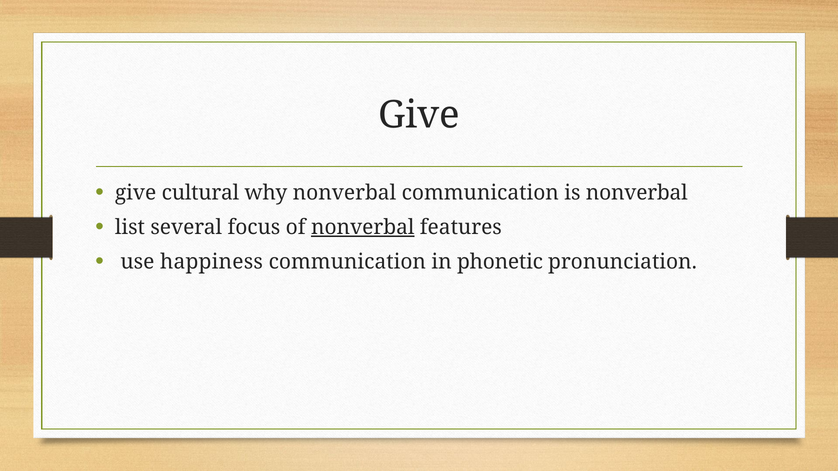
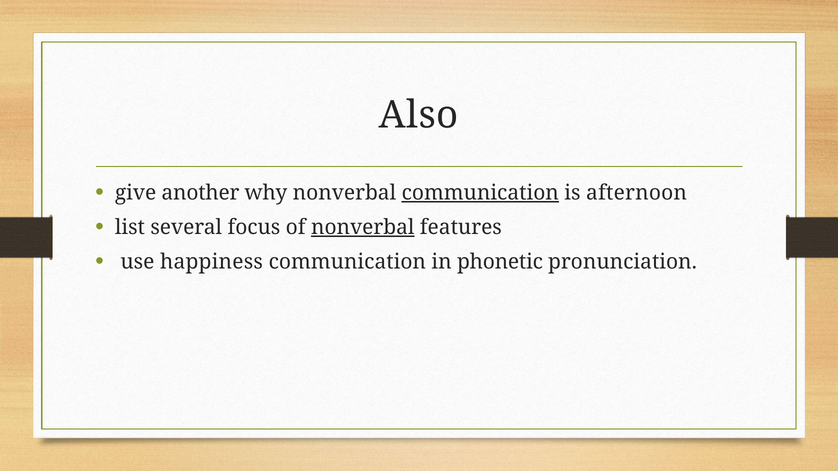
Give at (419, 115): Give -> Also
cultural: cultural -> another
communication at (480, 193) underline: none -> present
is nonverbal: nonverbal -> afternoon
